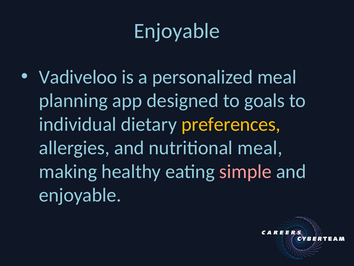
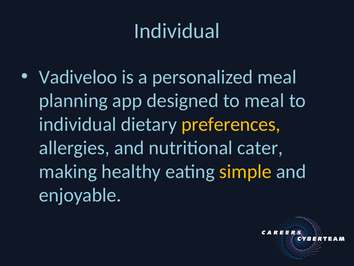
Enjoyable at (177, 31): Enjoyable -> Individual
to goals: goals -> meal
nutritional meal: meal -> cater
simple colour: pink -> yellow
